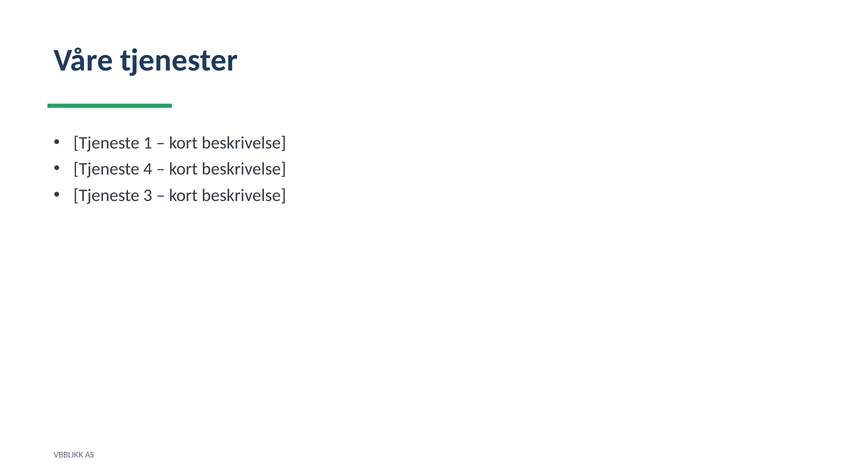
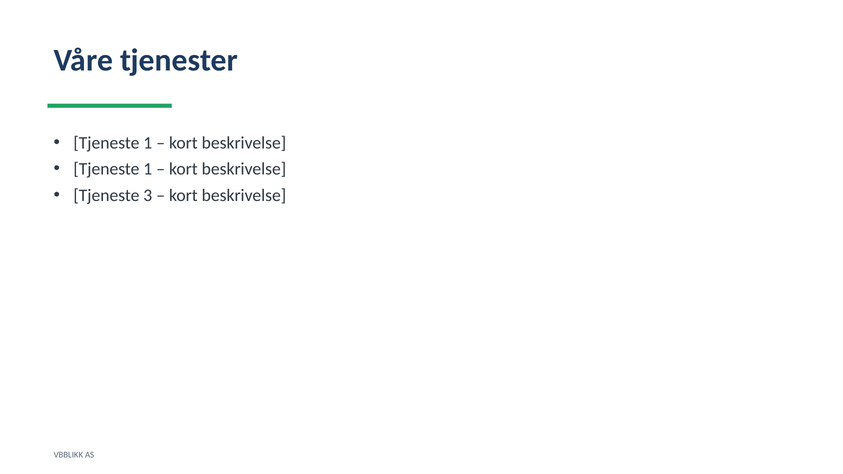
4 at (148, 169): 4 -> 1
